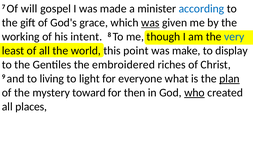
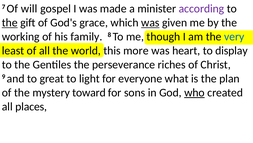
according colour: blue -> purple
the at (10, 23) underline: none -> present
intent: intent -> family
point: point -> more
make: make -> heart
embroidered: embroidered -> perseverance
living: living -> great
plan underline: present -> none
then: then -> sons
